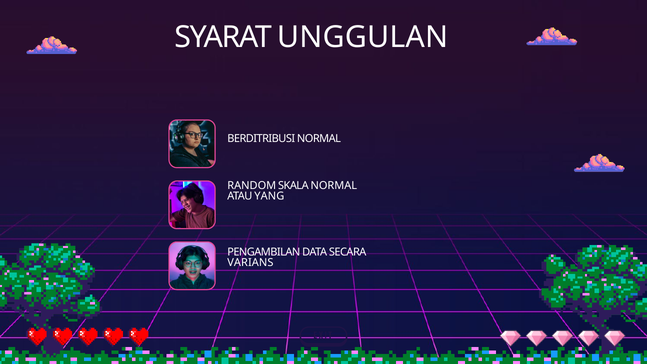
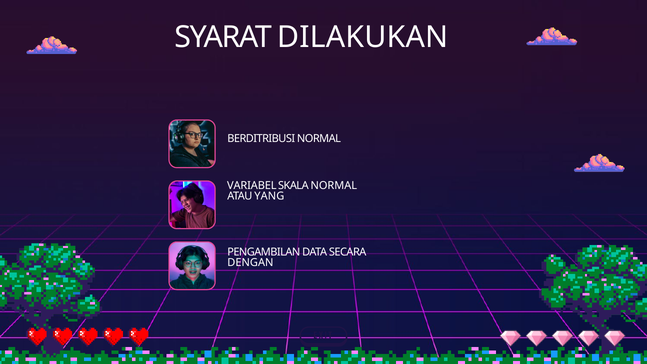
UNGGULAN: UNGGULAN -> DILAKUKAN
RANDOM: RANDOM -> VARIABEL
VARIANS: VARIANS -> DENGAN
